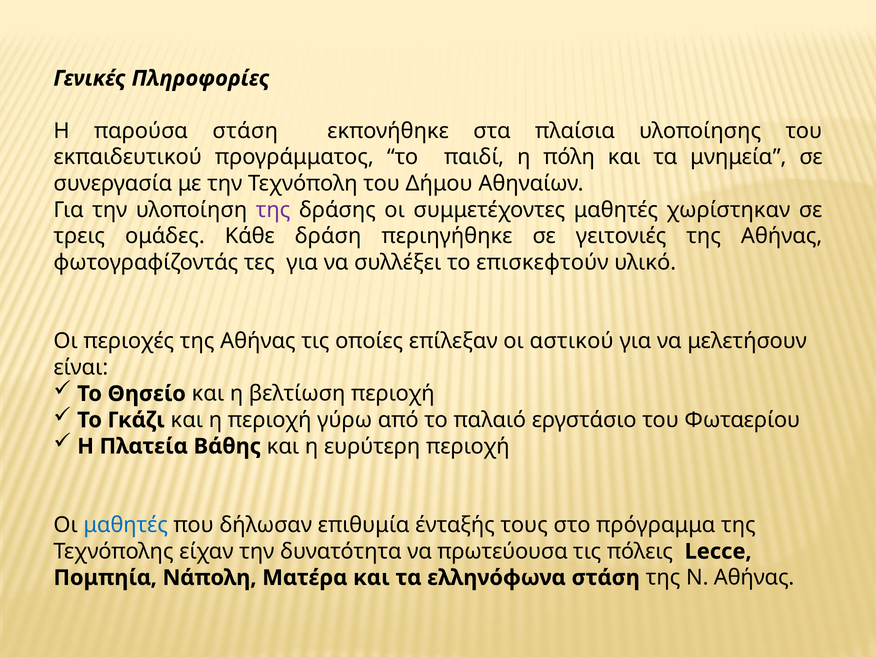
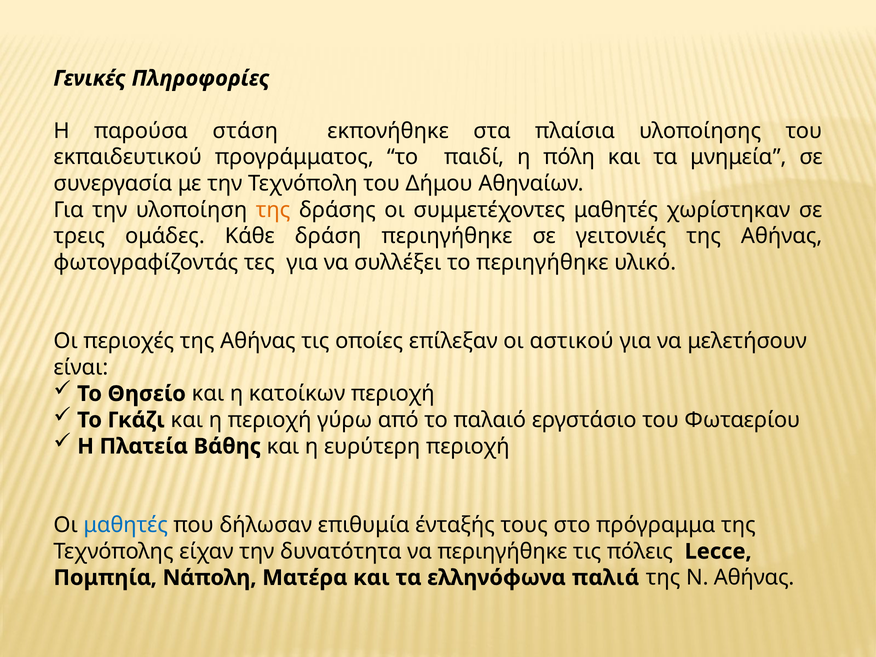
της at (273, 210) colour: purple -> orange
το επισκεφτούν: επισκεφτούν -> περιηγήθηκε
βελτίωση: βελτίωση -> κατοίκων
να πρωτεύουσα: πρωτεύουσα -> περιηγήθηκε
ελληνόφωνα στάση: στάση -> παλιά
